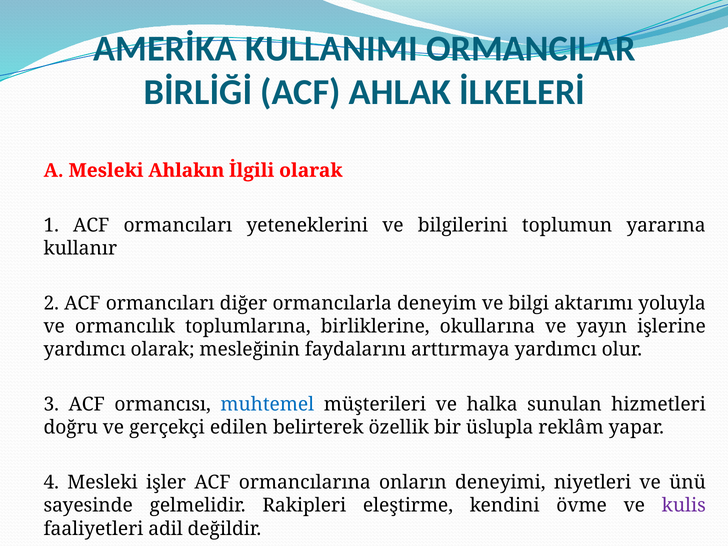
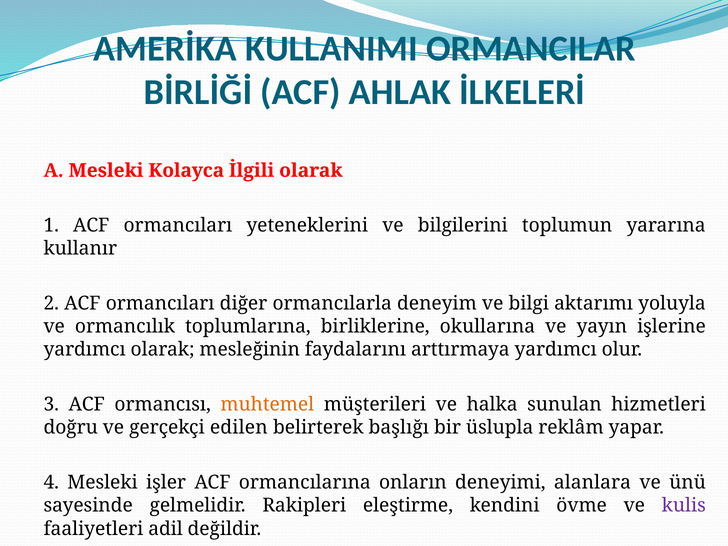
Ahlakın: Ahlakın -> Kolayca
muhtemel colour: blue -> orange
özellik: özellik -> başlığı
niyetleri: niyetleri -> alanlara
